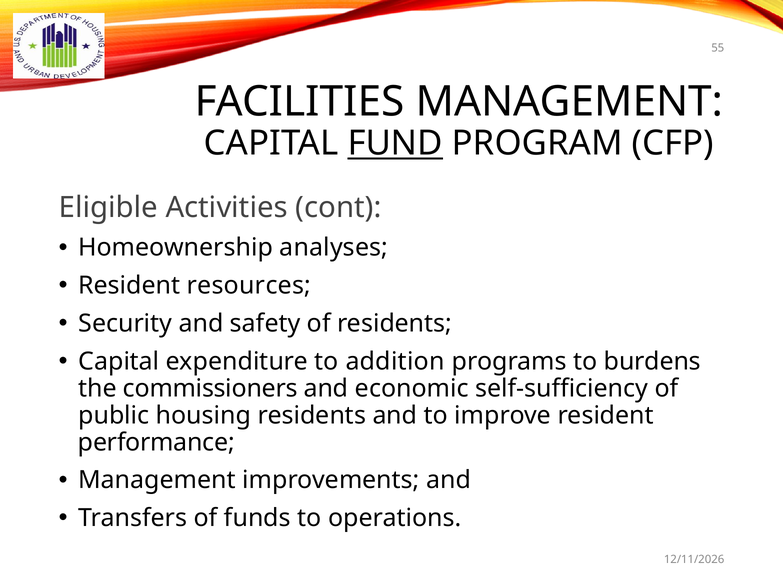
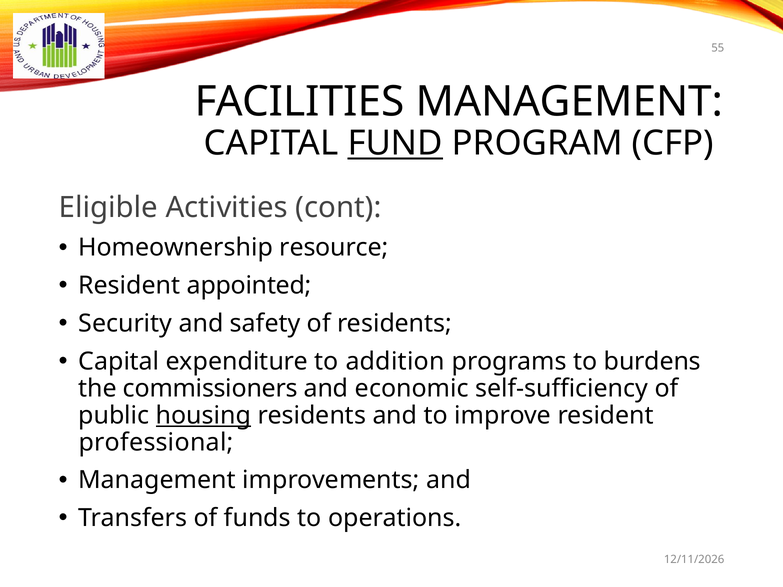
analyses: analyses -> resource
resources: resources -> appointed
housing underline: none -> present
performance: performance -> professional
